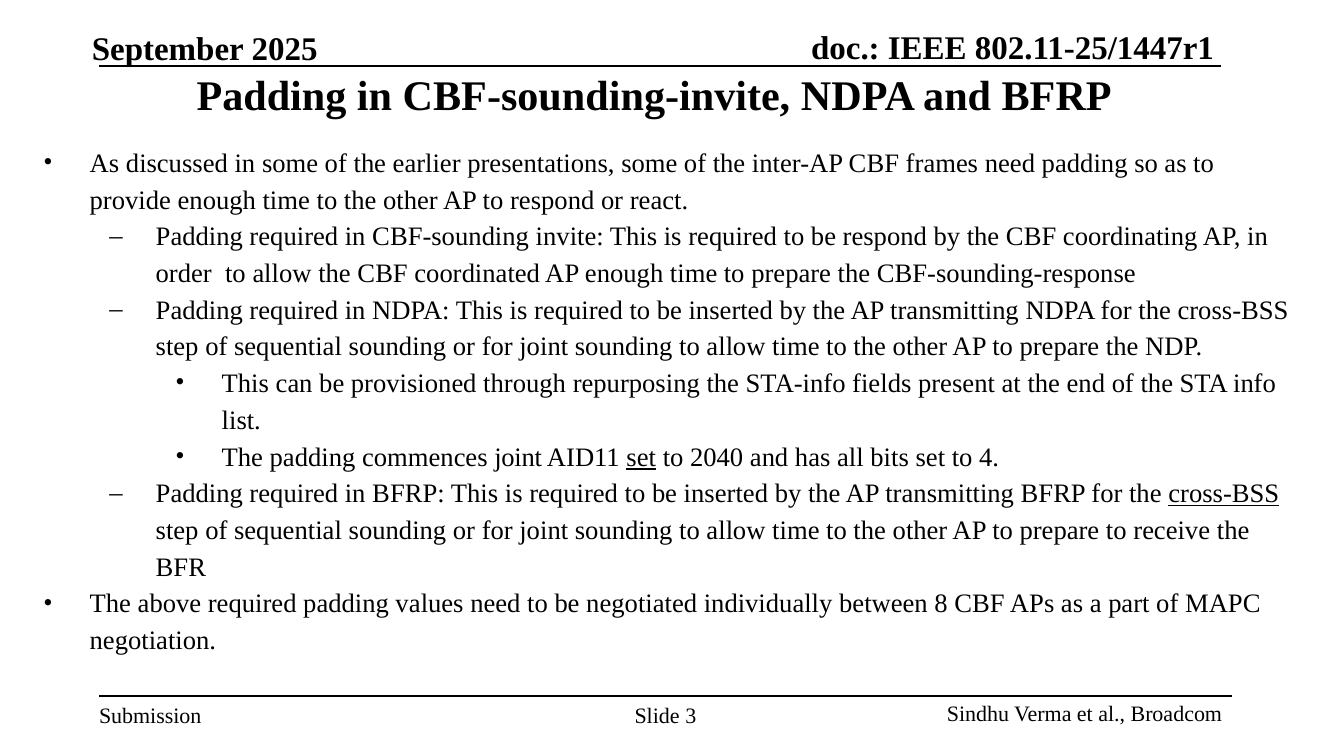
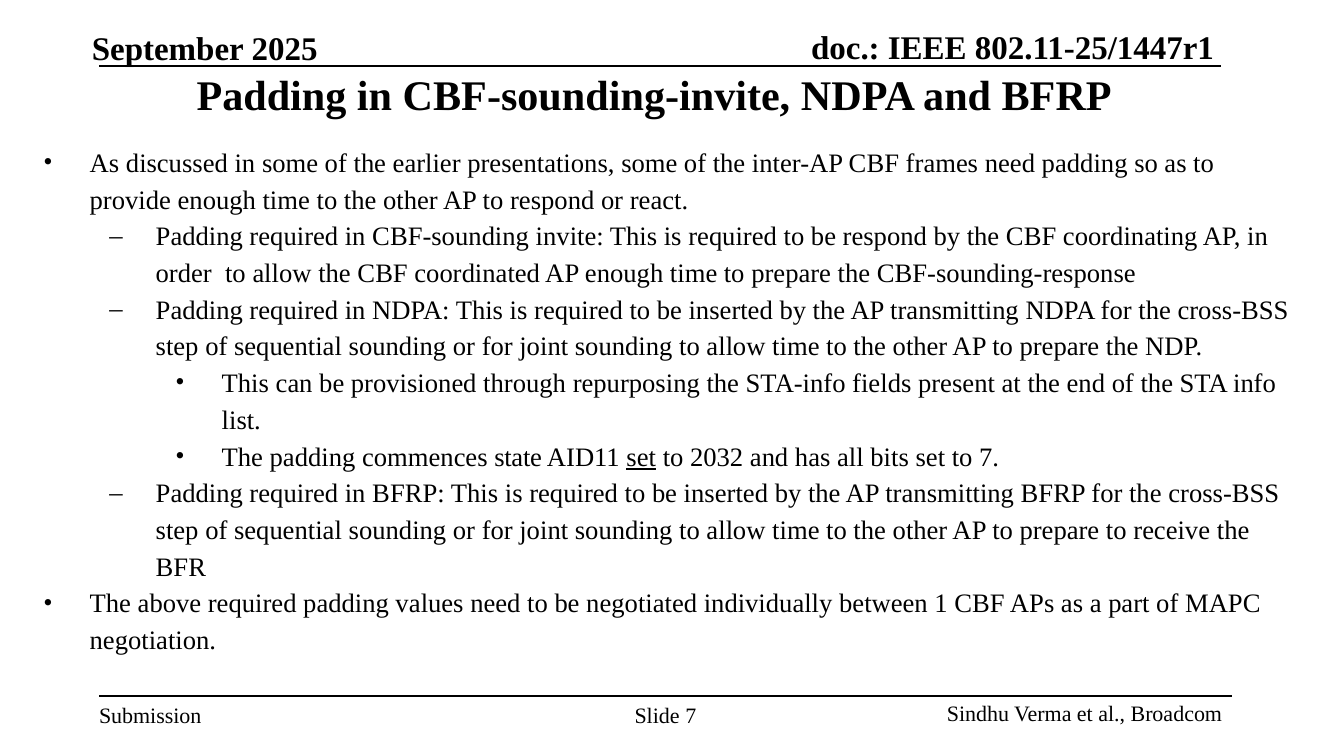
commences joint: joint -> state
2040: 2040 -> 2032
to 4: 4 -> 7
cross-BSS at (1224, 494) underline: present -> none
8: 8 -> 1
Slide 3: 3 -> 7
